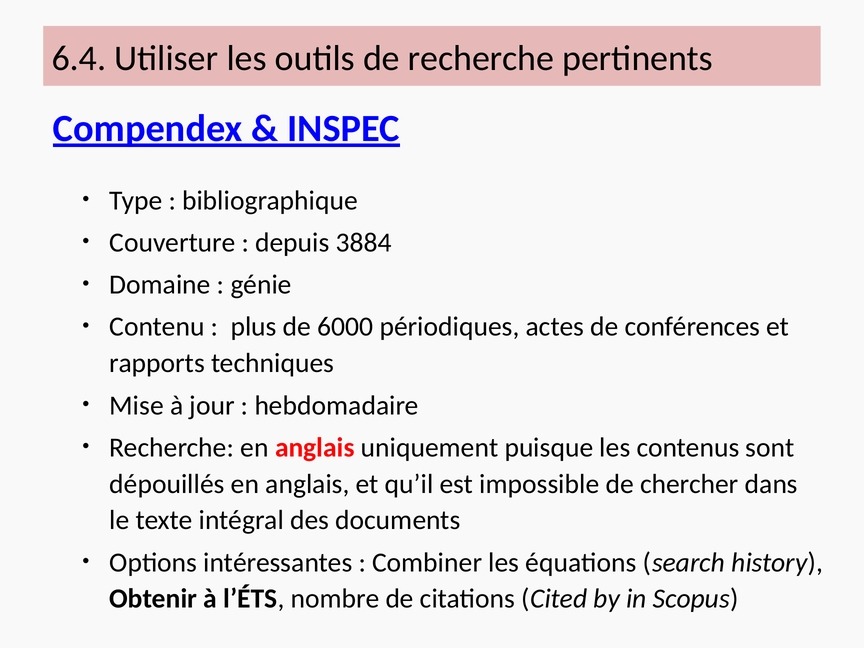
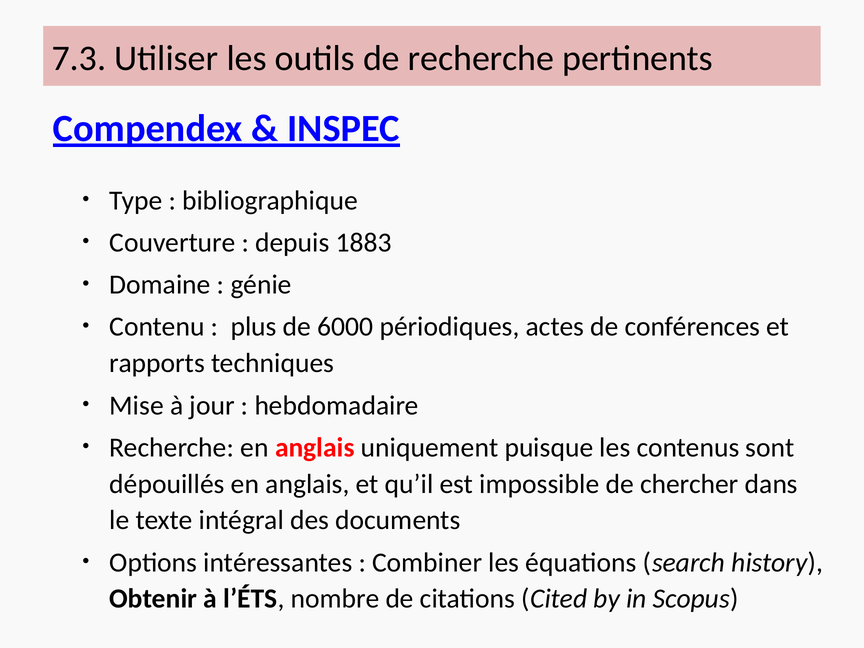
6.4: 6.4 -> 7.3
3884: 3884 -> 1883
